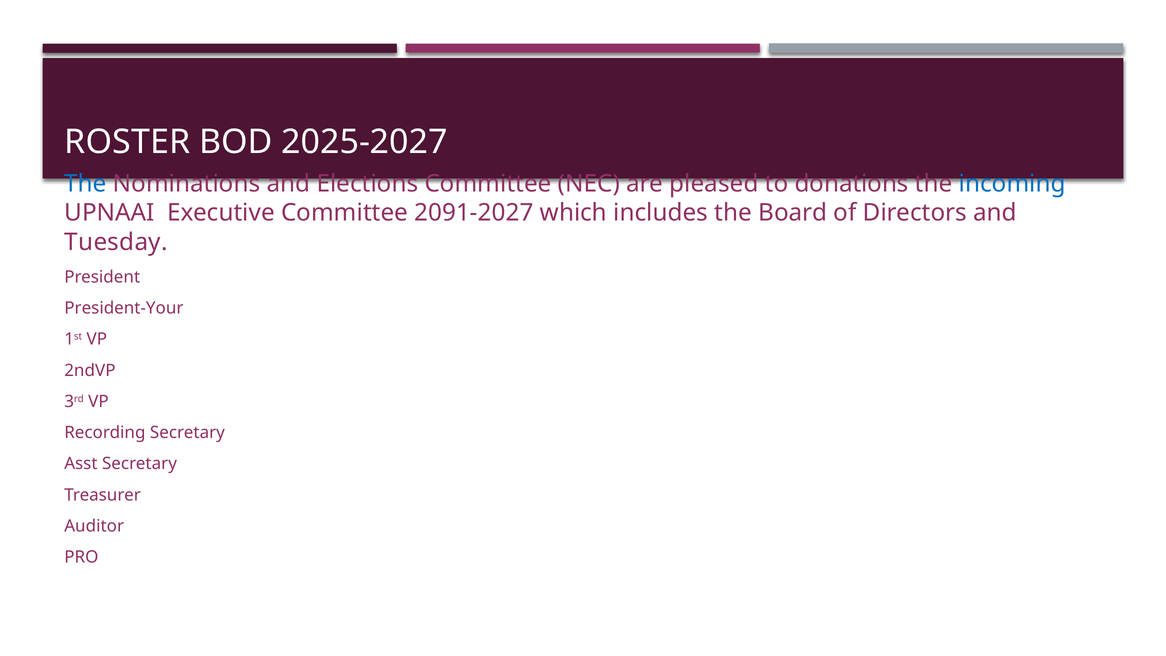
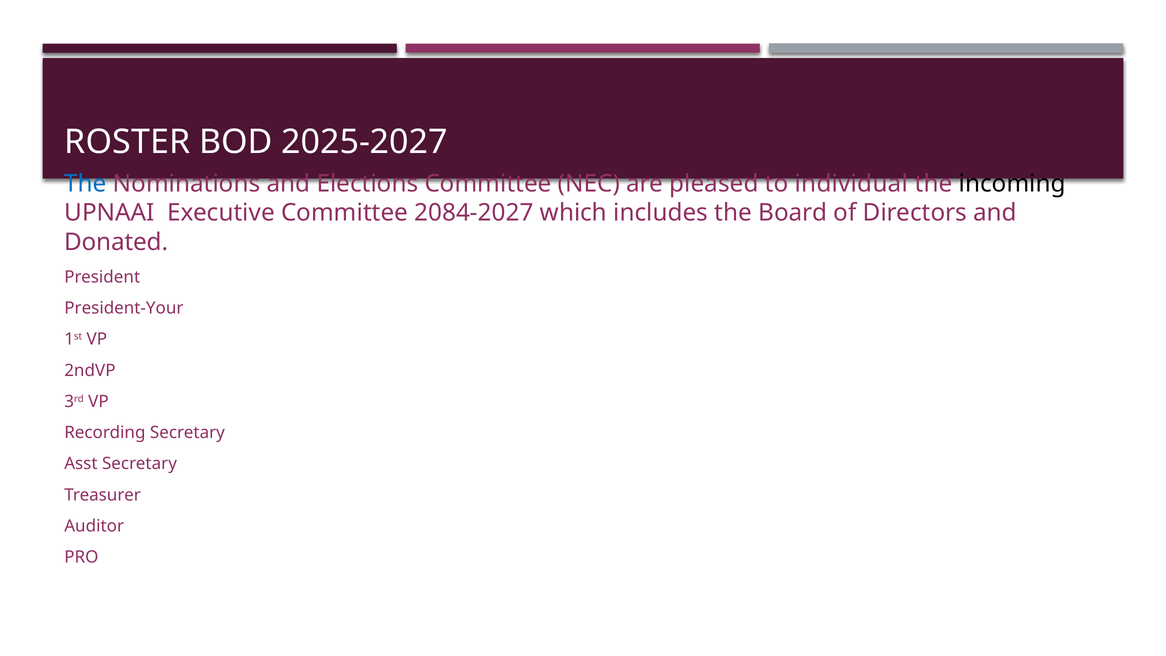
donations: donations -> individual
incoming colour: blue -> black
2091-2027: 2091-2027 -> 2084-2027
Tuesday: Tuesday -> Donated
